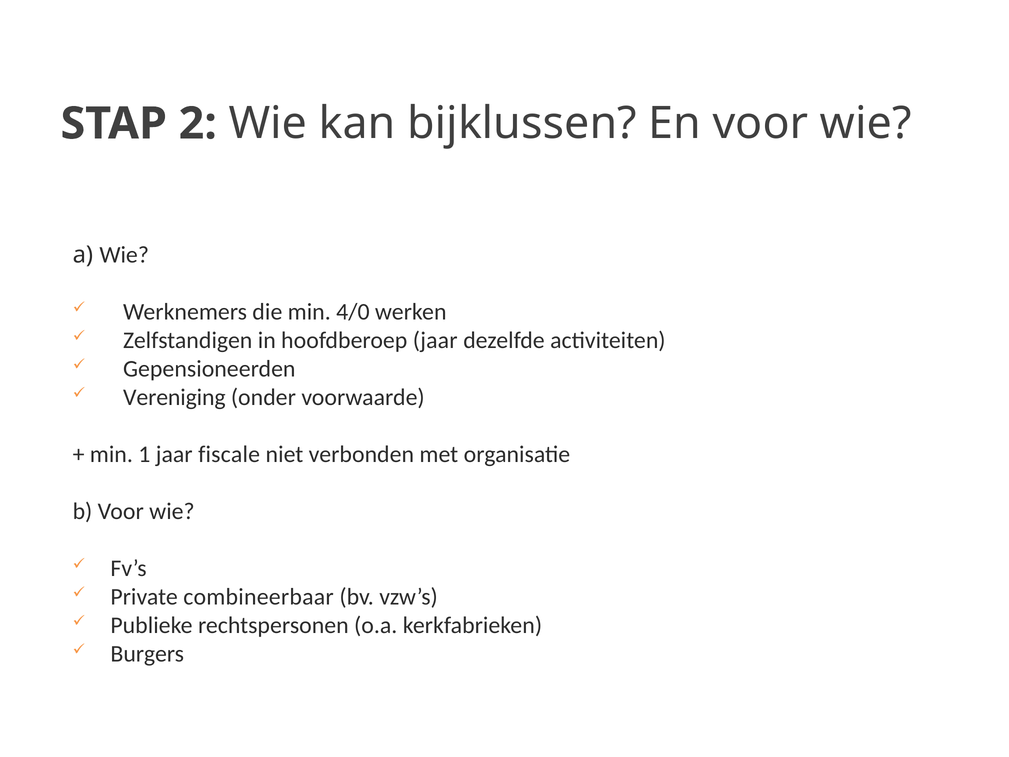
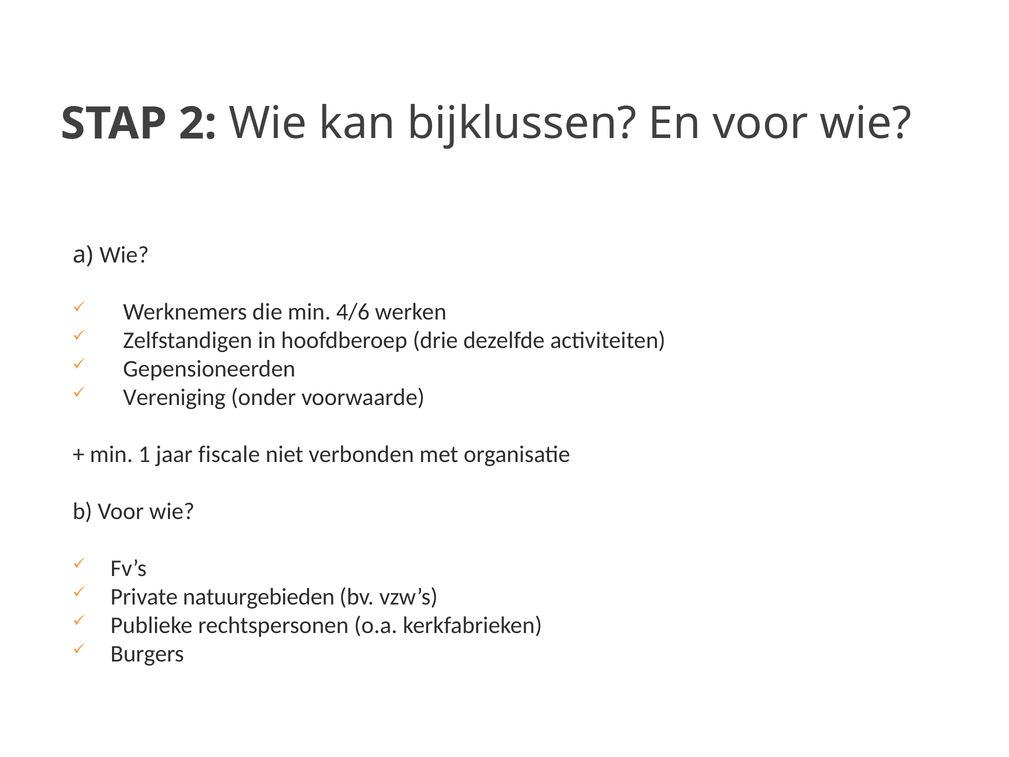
4/0: 4/0 -> 4/6
hoofdberoep jaar: jaar -> drie
combineerbaar: combineerbaar -> natuurgebieden
